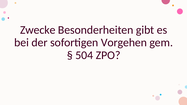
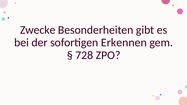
Vorgehen: Vorgehen -> Erkennen
504: 504 -> 728
